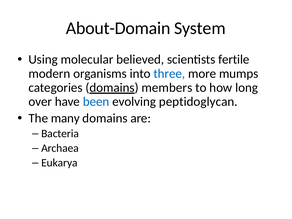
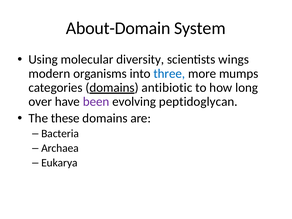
believed: believed -> diversity
fertile: fertile -> wings
members: members -> antibiotic
been colour: blue -> purple
many: many -> these
